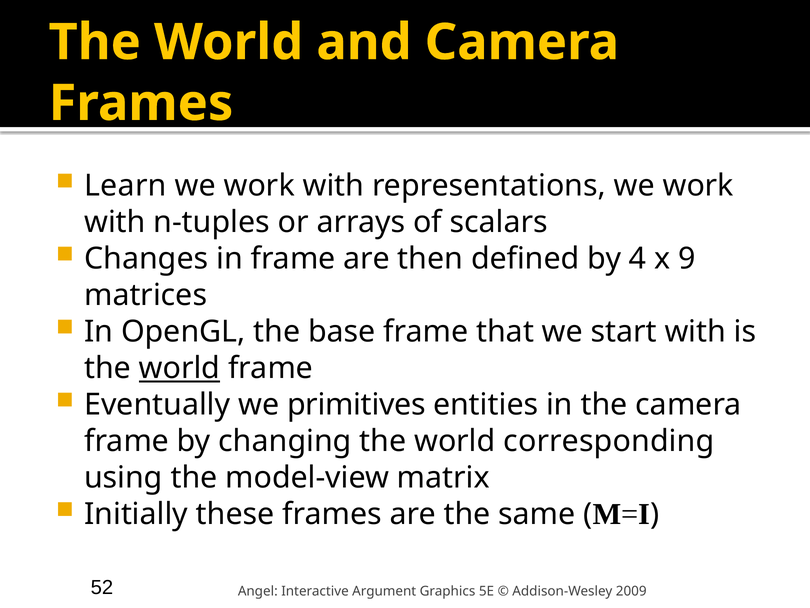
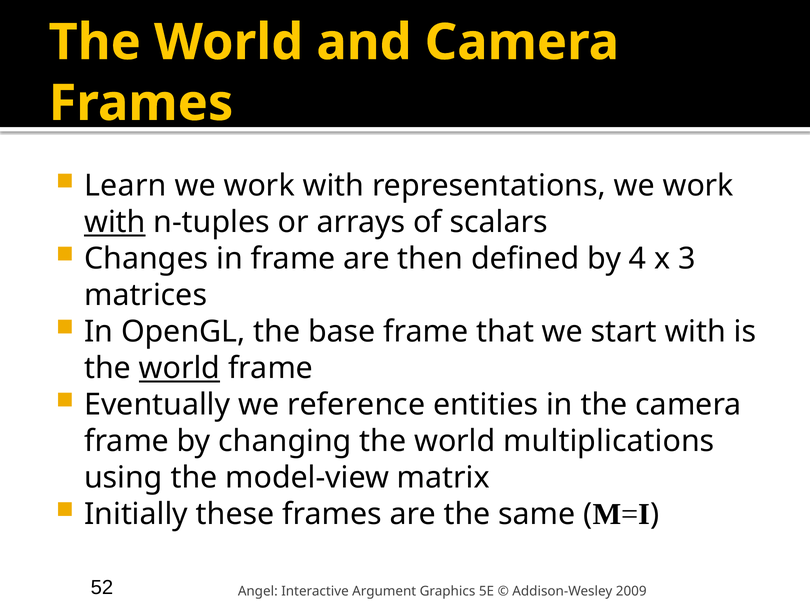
with at (115, 222) underline: none -> present
9: 9 -> 3
primitives: primitives -> reference
corresponding: corresponding -> multiplications
